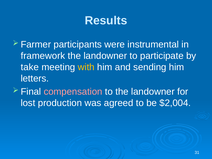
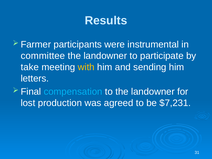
framework: framework -> committee
compensation colour: pink -> light blue
$2,004: $2,004 -> $7,231
